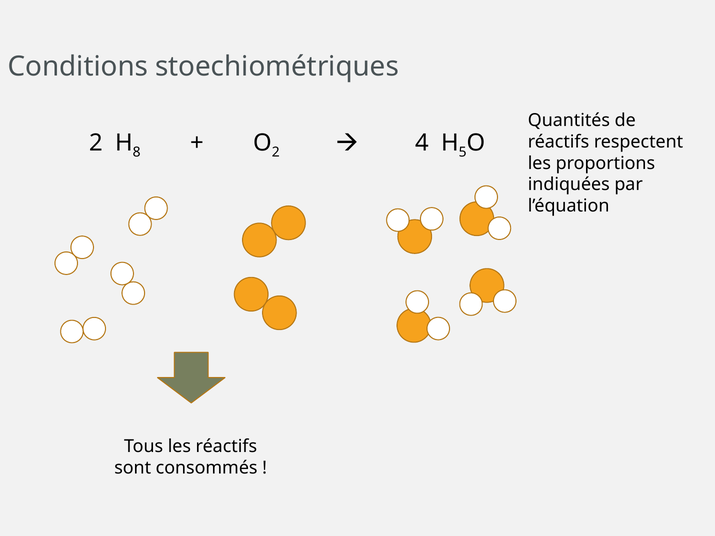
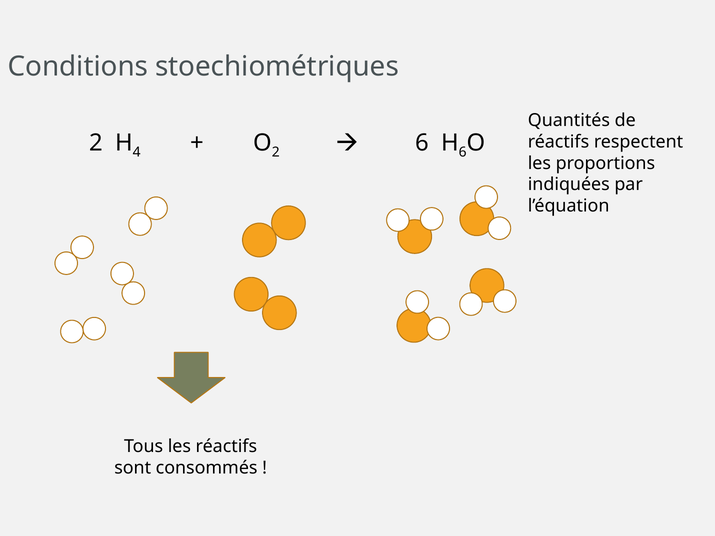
8: 8 -> 4
4 at (422, 143): 4 -> 6
5 at (463, 152): 5 -> 6
